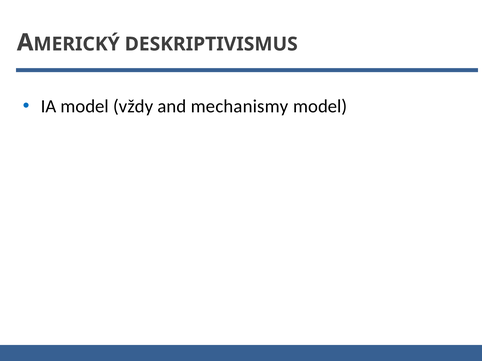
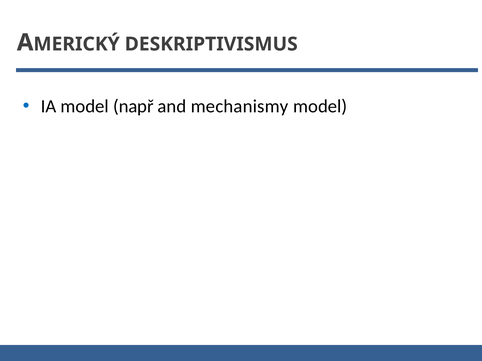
vždy: vždy -> např
